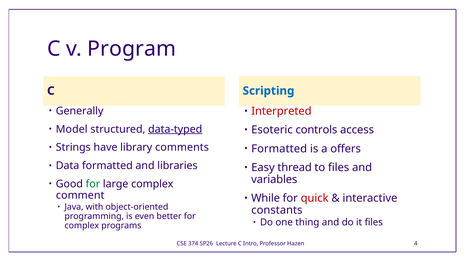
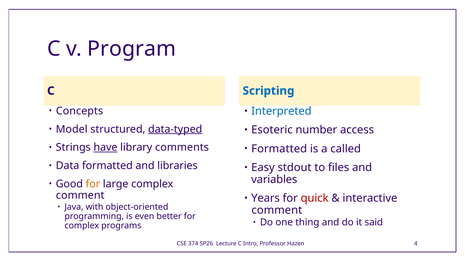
Generally: Generally -> Concepts
Interpreted colour: red -> blue
controls: controls -> number
have underline: none -> present
offers: offers -> called
thread: thread -> stdout
for at (93, 184) colour: green -> orange
While: While -> Years
constants at (277, 211): constants -> comment
it files: files -> said
